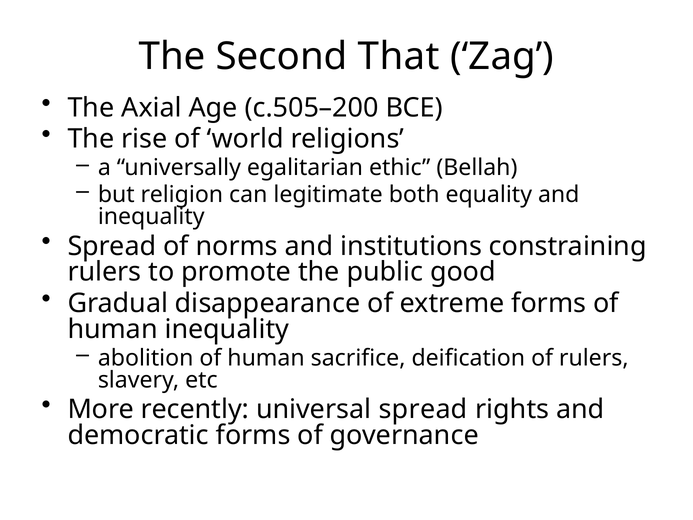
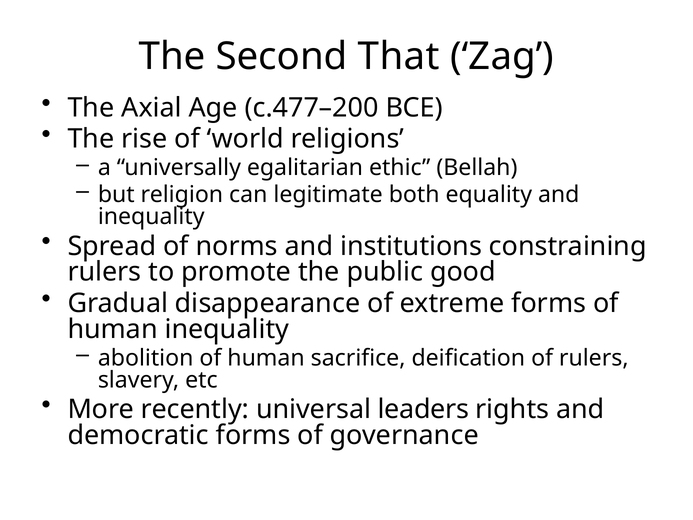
c.505–200: c.505–200 -> c.477–200
universal spread: spread -> leaders
